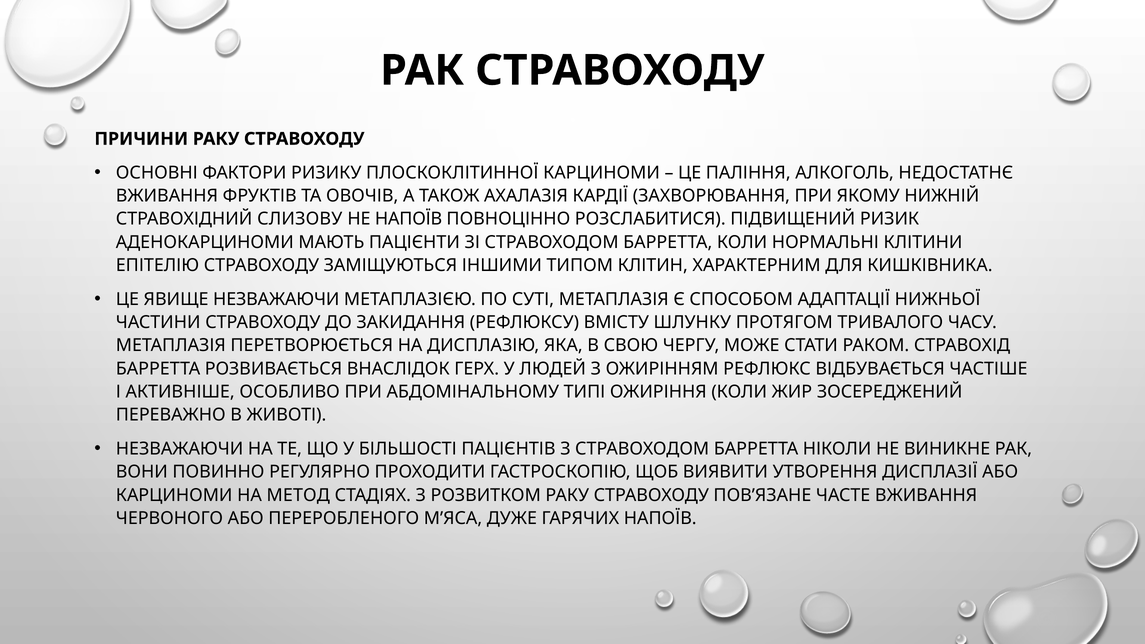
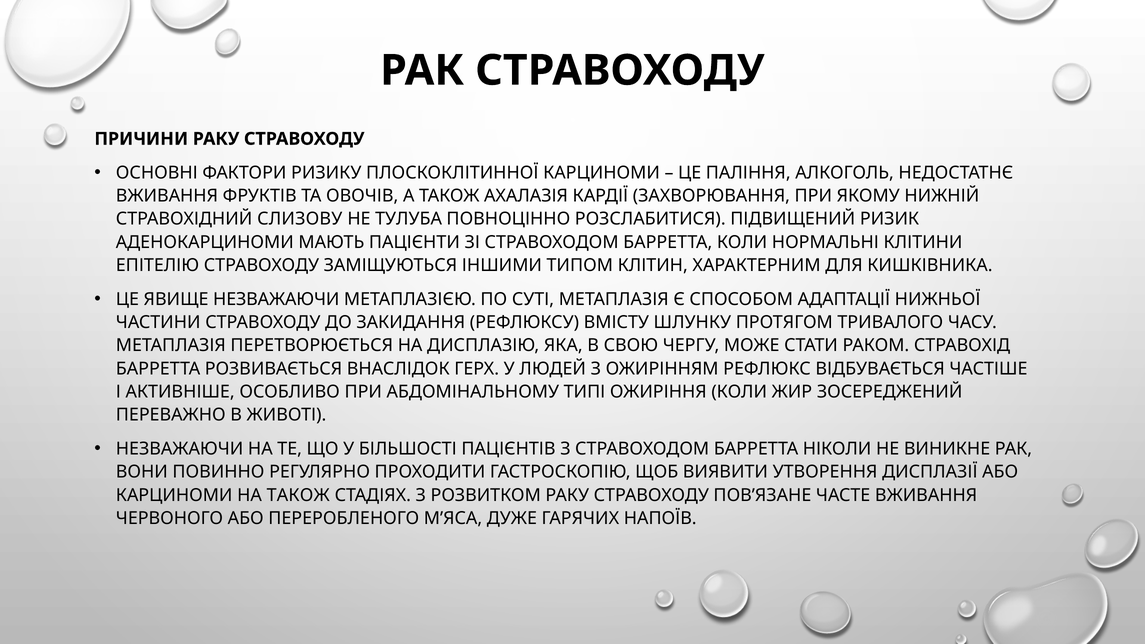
НЕ НАПОЇВ: НАПОЇВ -> ТУЛУБА
НА МЕТОД: МЕТОД -> ТАКОЖ
